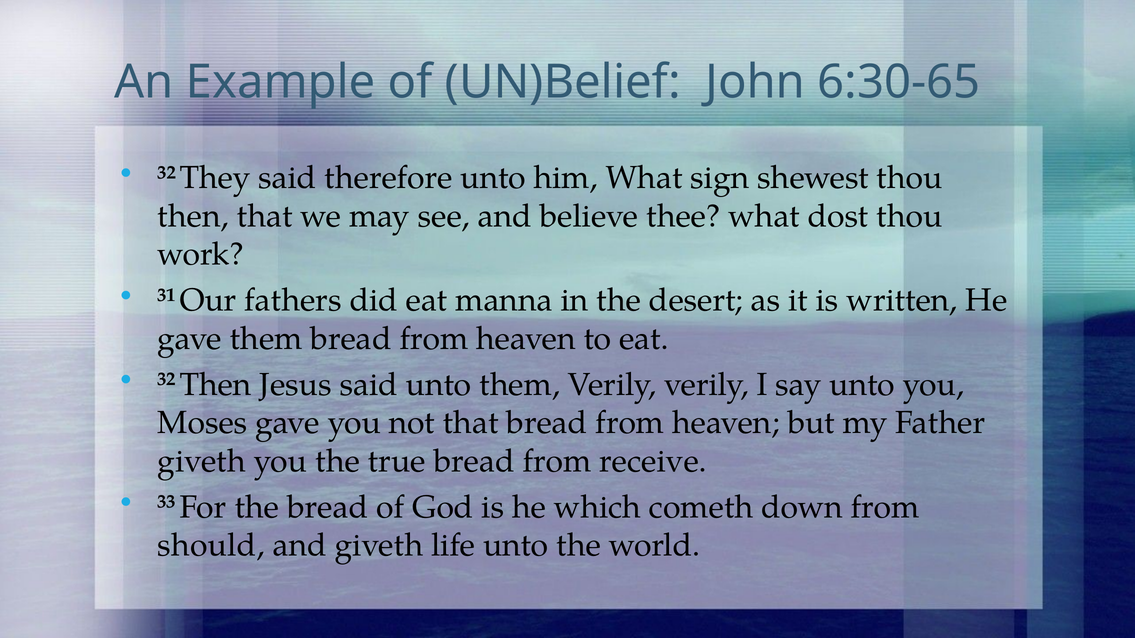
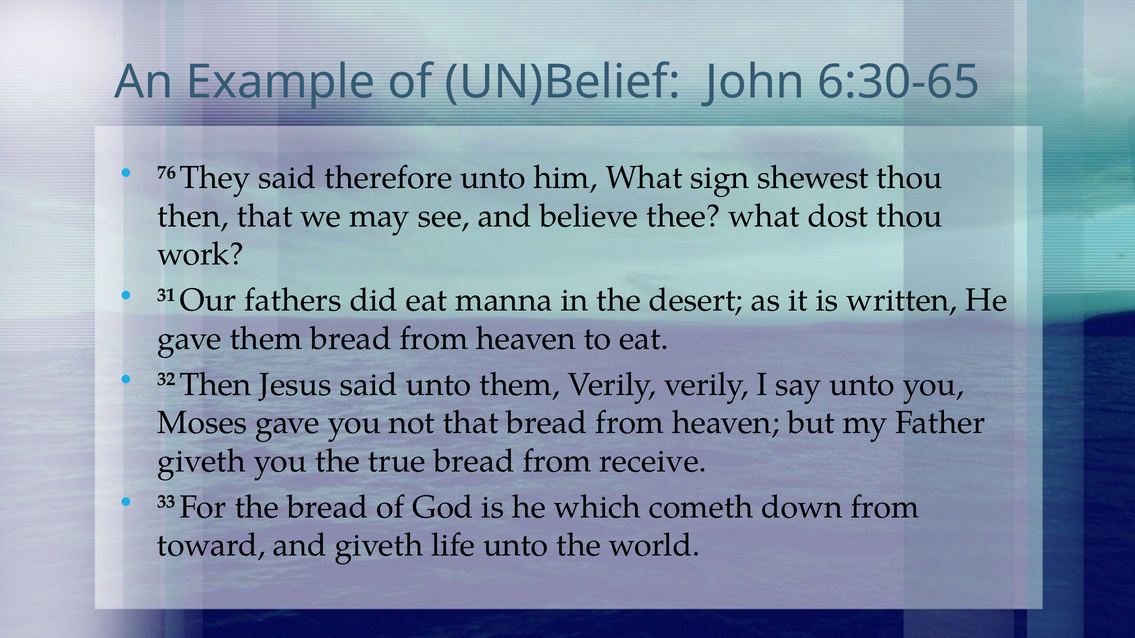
32 at (167, 173): 32 -> 76
should: should -> toward
